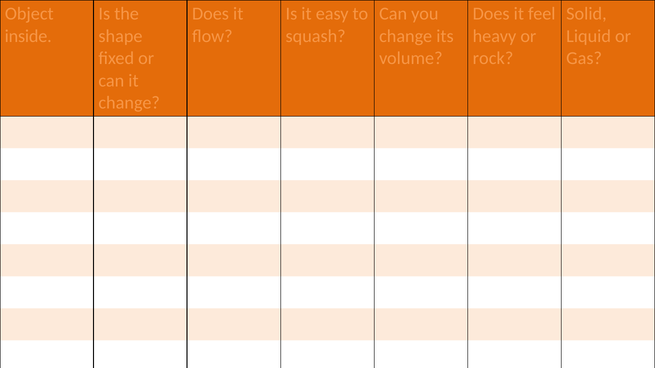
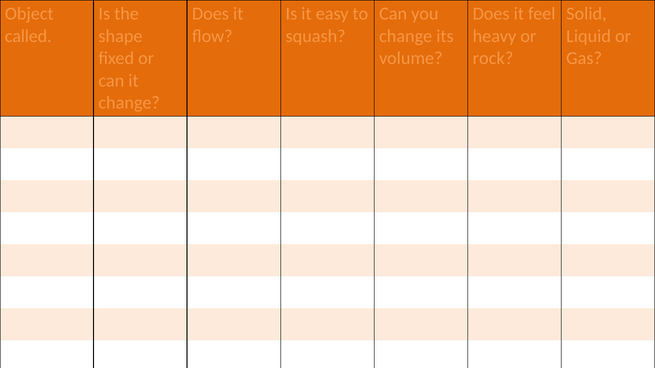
inside: inside -> called
